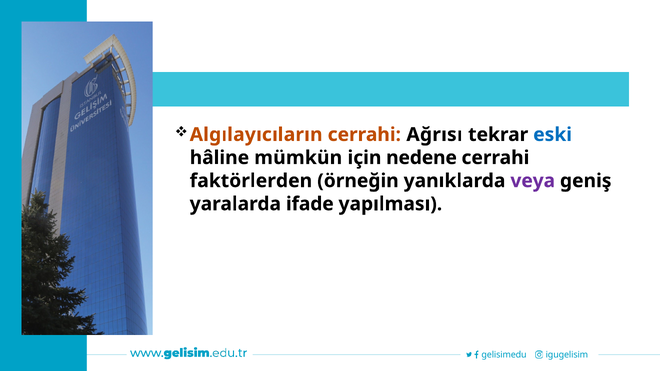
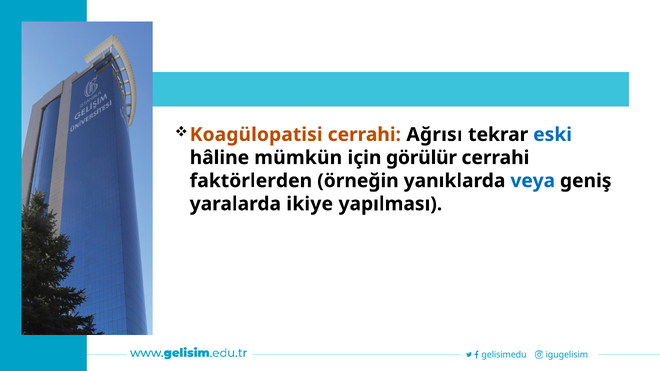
Algılayıcıların: Algılayıcıların -> Koagülopatisi
nedene: nedene -> görülür
veya colour: purple -> blue
ifade: ifade -> ikiye
